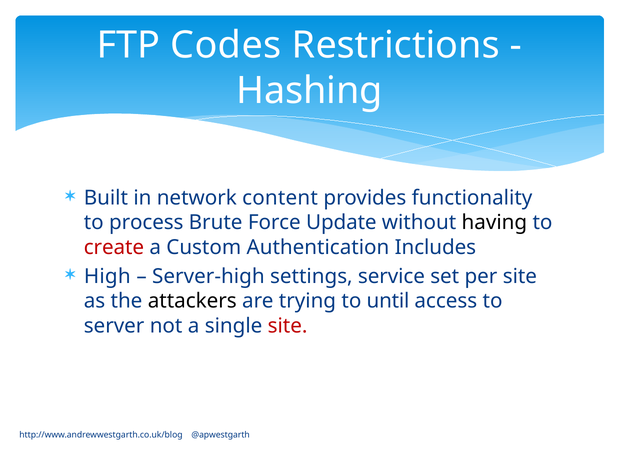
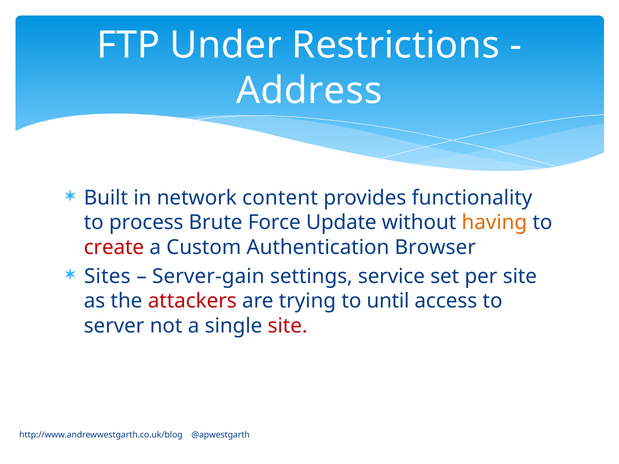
Codes: Codes -> Under
Hashing: Hashing -> Address
having colour: black -> orange
Includes: Includes -> Browser
High: High -> Sites
Server-high: Server-high -> Server-gain
attackers colour: black -> red
